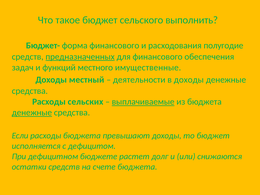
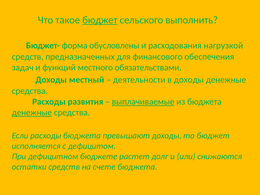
бюджет at (100, 20) underline: none -> present
форма финансового: финансового -> обусловлены
полугодие: полугодие -> нагрузкой
предназначенных underline: present -> none
имущественные: имущественные -> обязательствами
сельских: сельских -> развития
